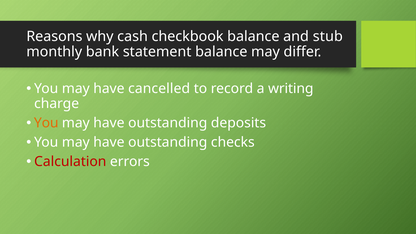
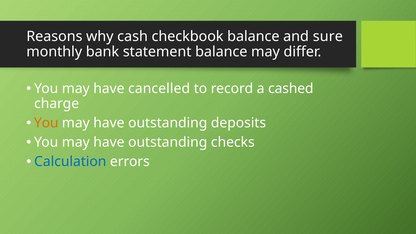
stub: stub -> sure
writing: writing -> cashed
Calculation colour: red -> blue
